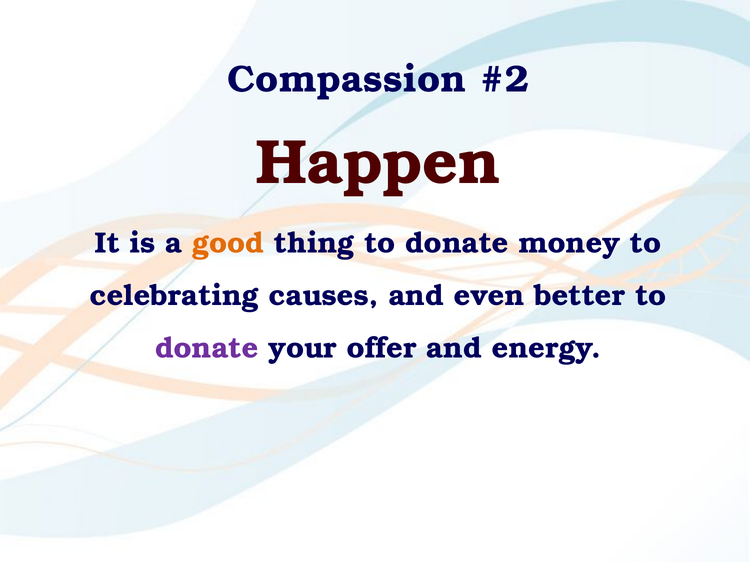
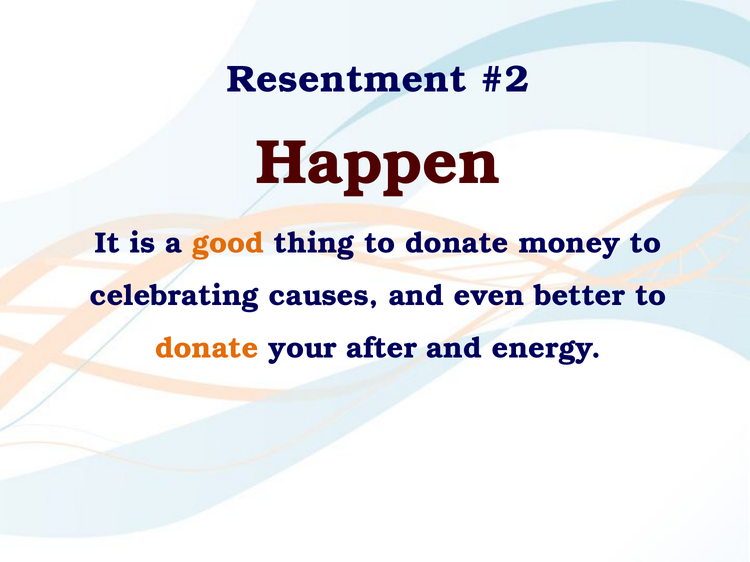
Compassion: Compassion -> Resentment
donate at (207, 348) colour: purple -> orange
offer: offer -> after
